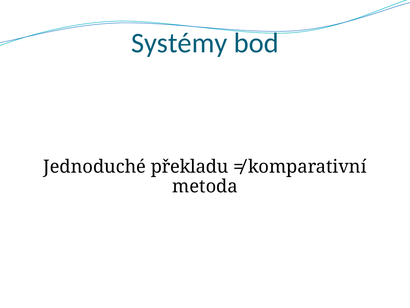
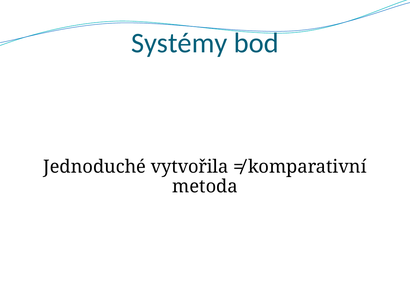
překladu: překladu -> vytvořila
